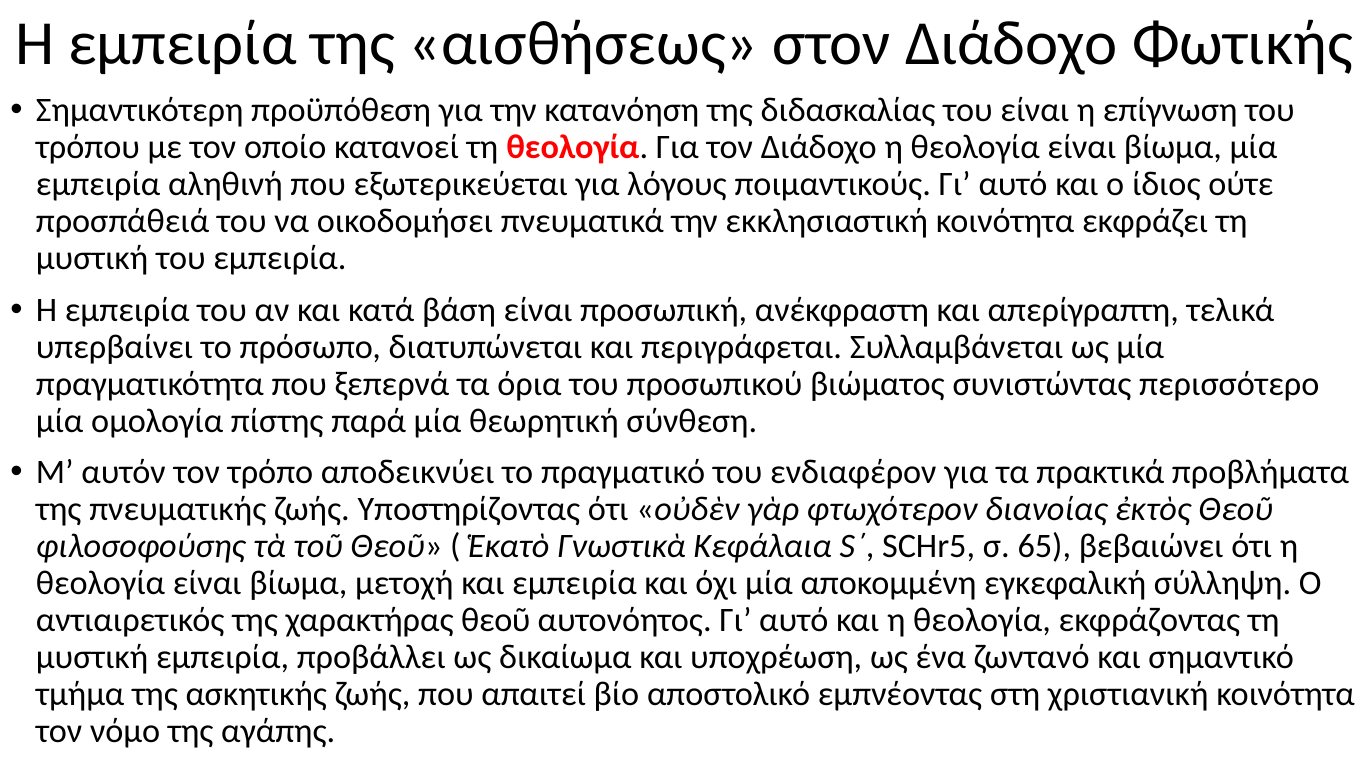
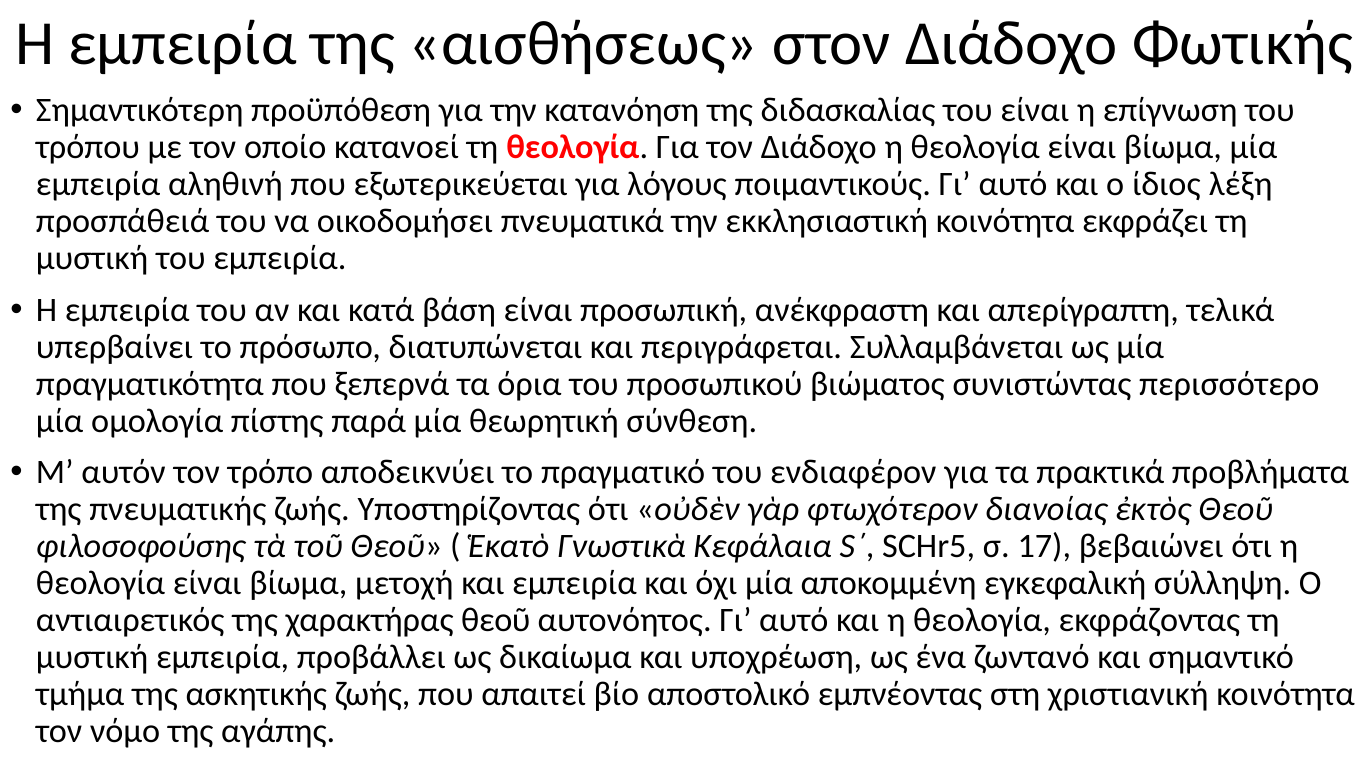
ούτε: ούτε -> λέξη
65: 65 -> 17
